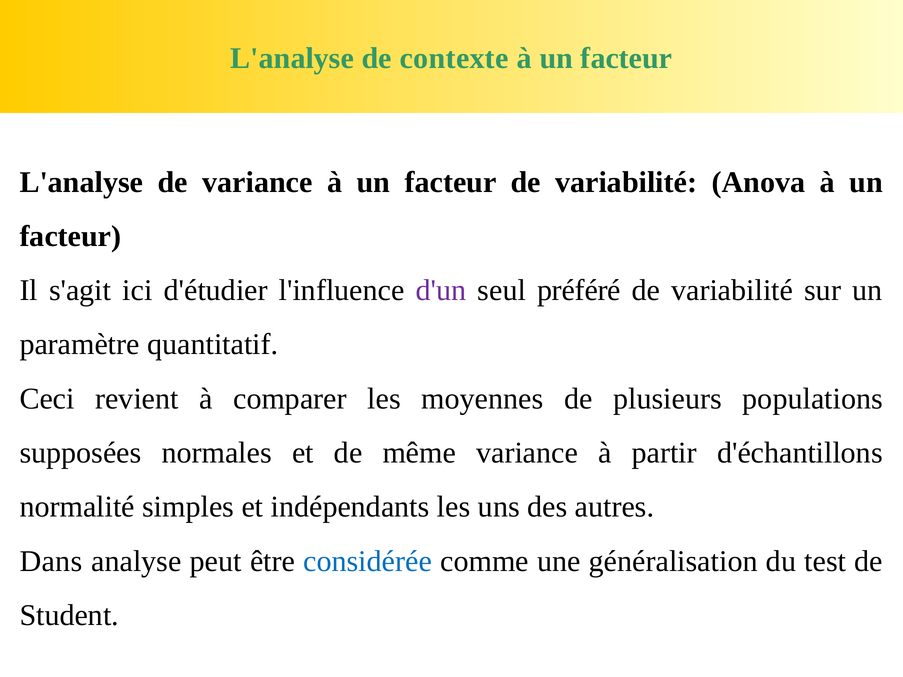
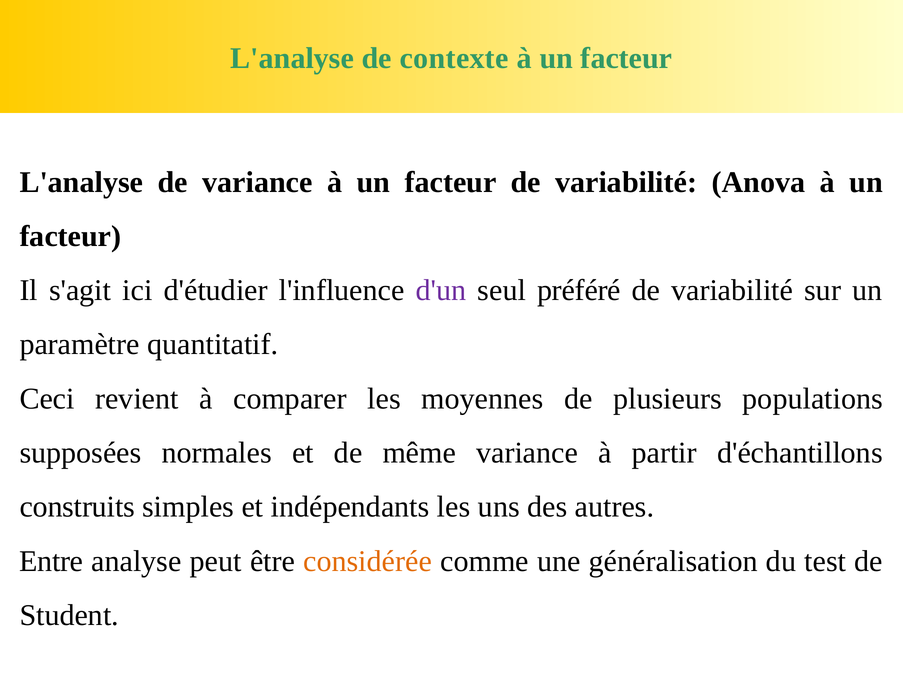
normalité: normalité -> construits
Dans: Dans -> Entre
considérée colour: blue -> orange
